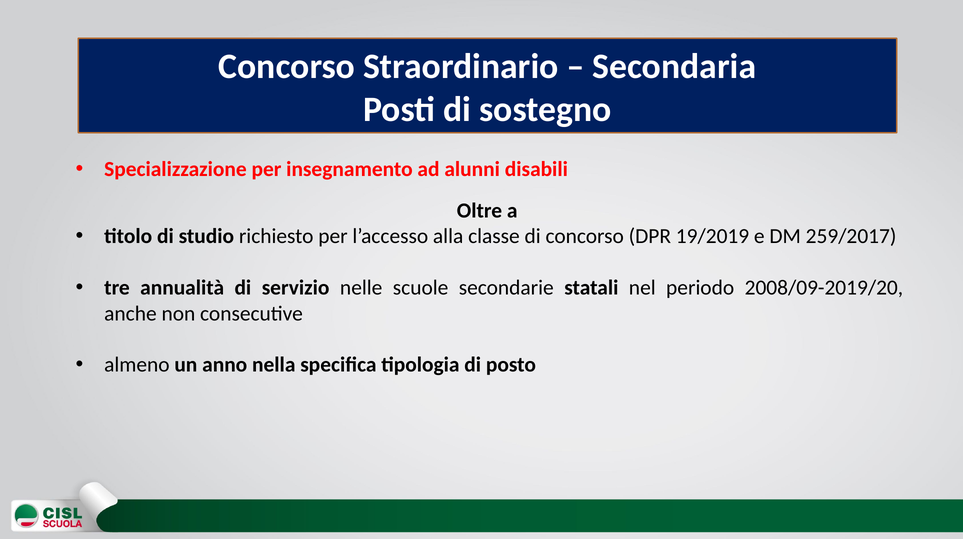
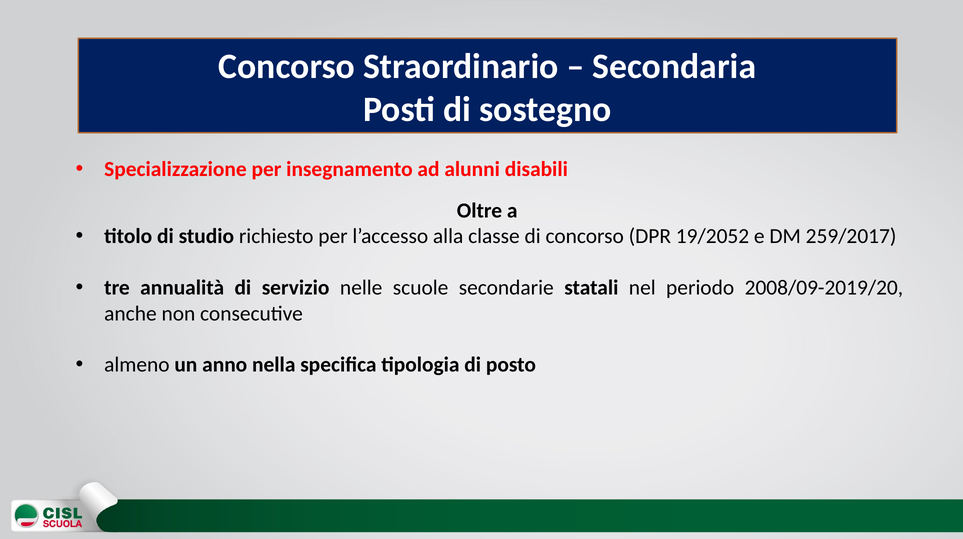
19/2019: 19/2019 -> 19/2052
